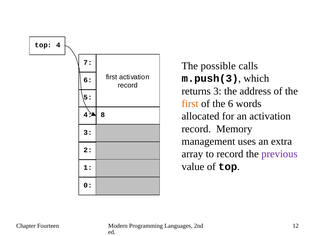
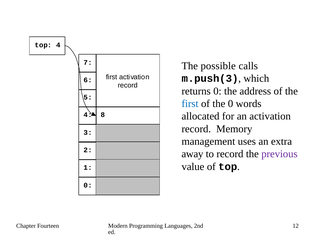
returns 3: 3 -> 0
first at (190, 104) colour: orange -> blue
the 6: 6 -> 0
array: array -> away
